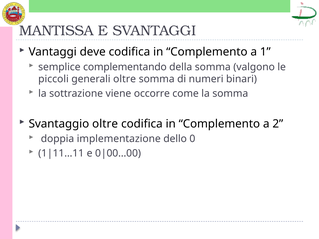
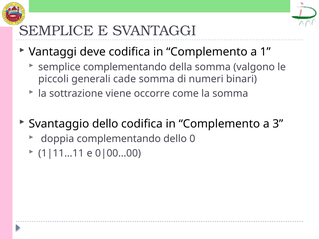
MANTISSA at (56, 31): MANTISSA -> SEMPLICE
generali oltre: oltre -> cade
Svantaggio oltre: oltre -> dello
2: 2 -> 3
doppia implementazione: implementazione -> complementando
